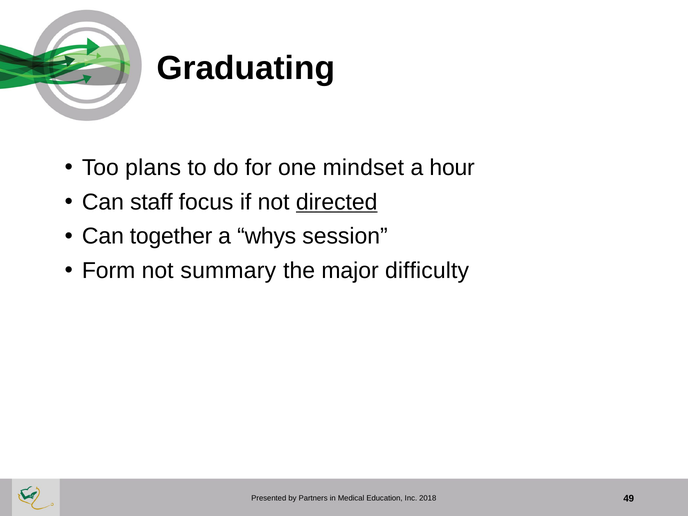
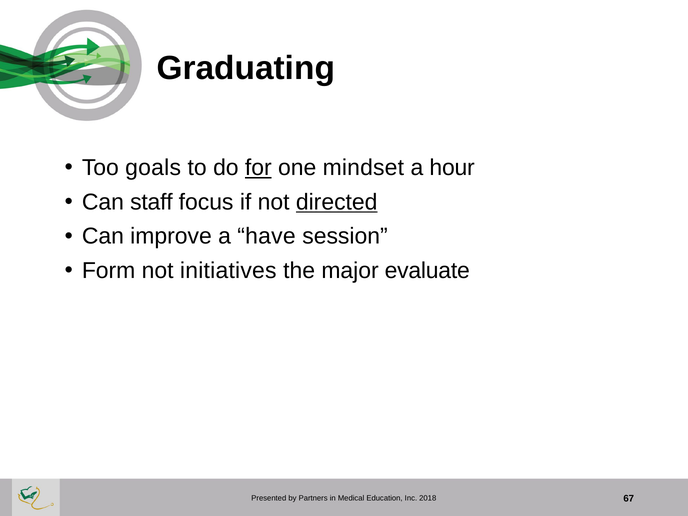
plans: plans -> goals
for underline: none -> present
together: together -> improve
whys: whys -> have
summary: summary -> initiatives
difficulty: difficulty -> evaluate
49: 49 -> 67
